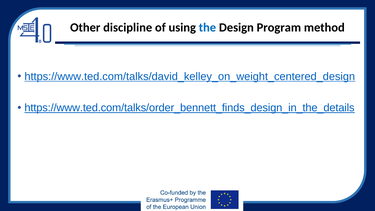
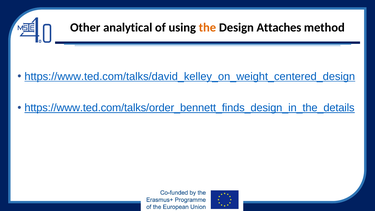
discipline: discipline -> analytical
the colour: blue -> orange
Program: Program -> Attaches
